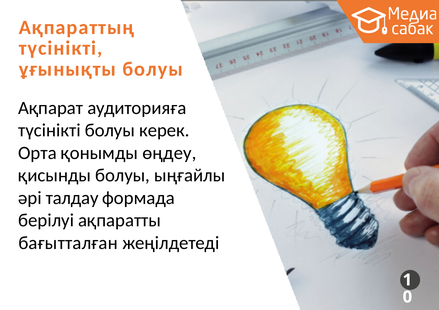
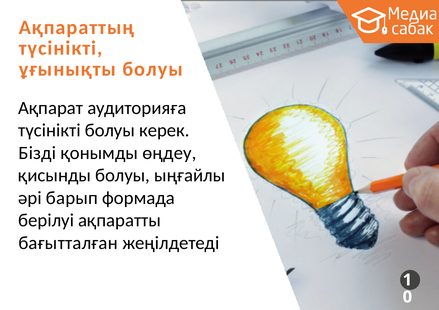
Орта: Орта -> Бізді
талдау: талдау -> барып
